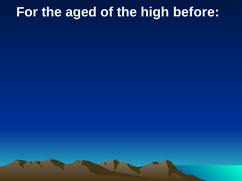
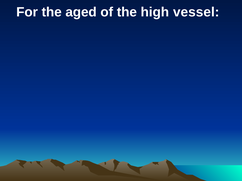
before: before -> vessel
